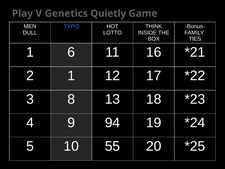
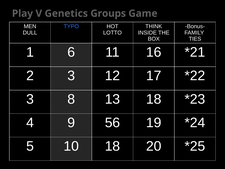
Quietly: Quietly -> Groups
2 1: 1 -> 3
94: 94 -> 56
10 55: 55 -> 18
